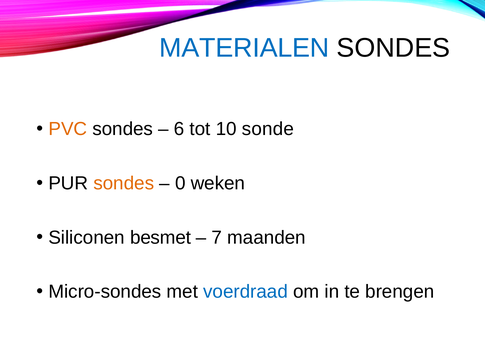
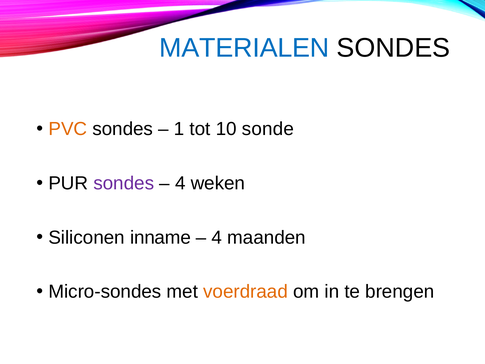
6: 6 -> 1
sondes at (124, 183) colour: orange -> purple
0 at (180, 183): 0 -> 4
besmet: besmet -> inname
7 at (217, 237): 7 -> 4
voerdraad colour: blue -> orange
